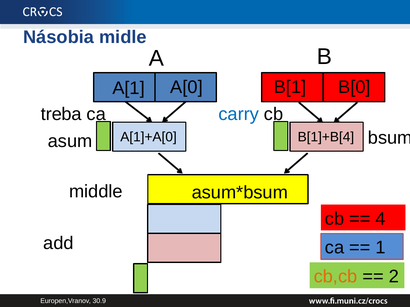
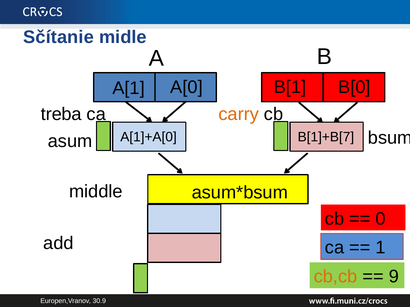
Násobia: Násobia -> Sčítanie
carry colour: blue -> orange
B[1]+B[4: B[1]+B[4 -> B[1]+B[7
4: 4 -> 0
2: 2 -> 9
